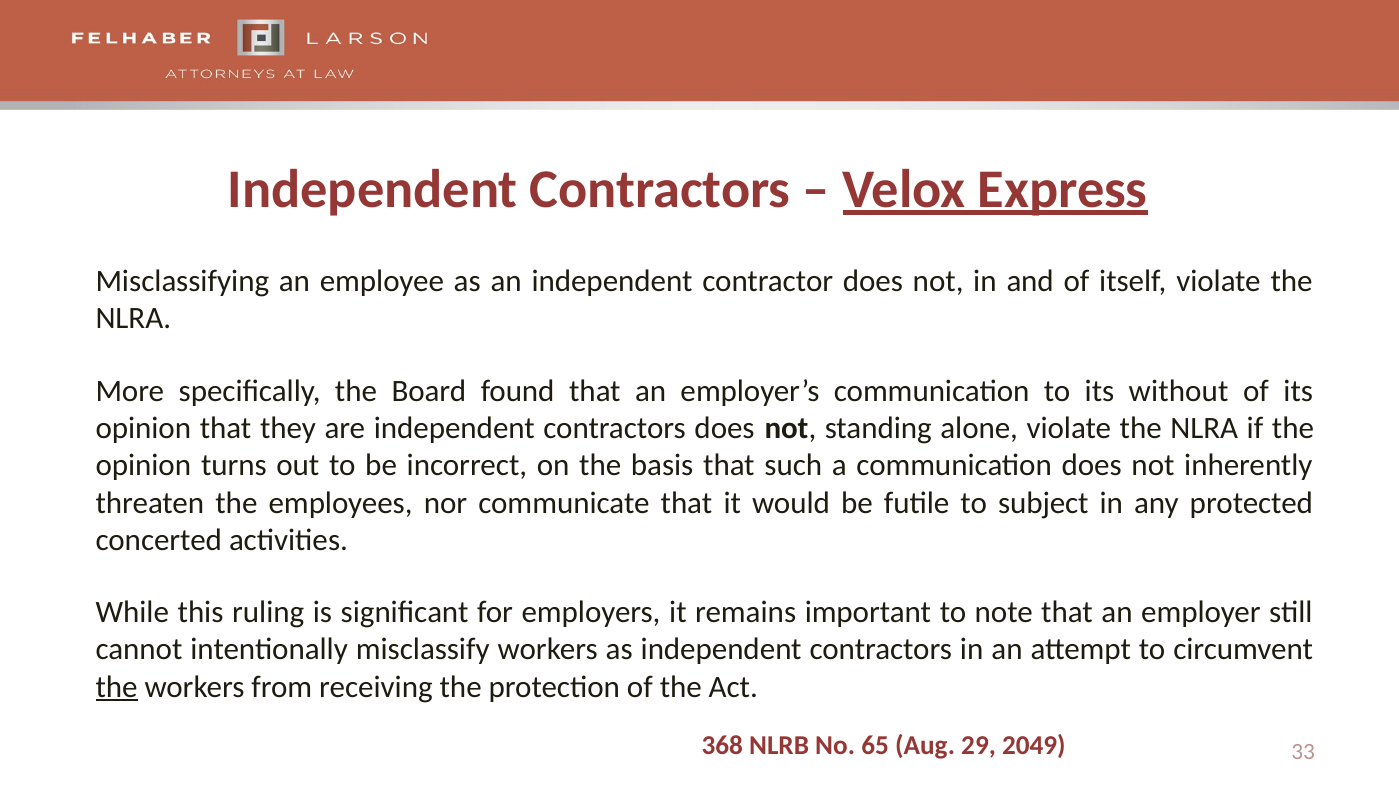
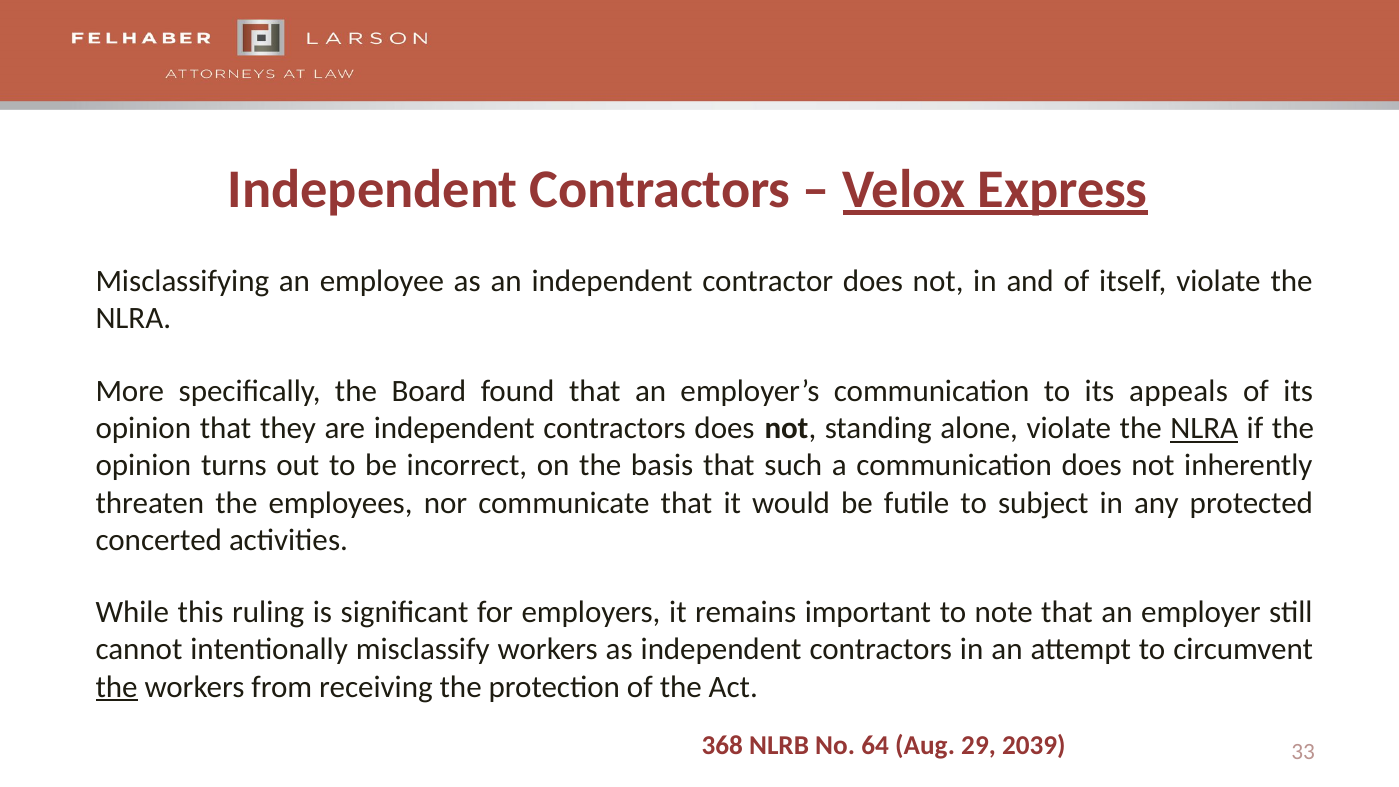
without: without -> appeals
NLRA at (1204, 428) underline: none -> present
65: 65 -> 64
2049: 2049 -> 2039
